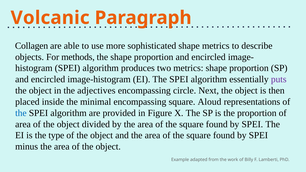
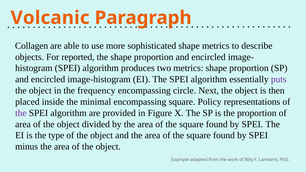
methods: methods -> reported
adjectives: adjectives -> frequency
Aloud: Aloud -> Policy
the at (21, 113) colour: blue -> purple
